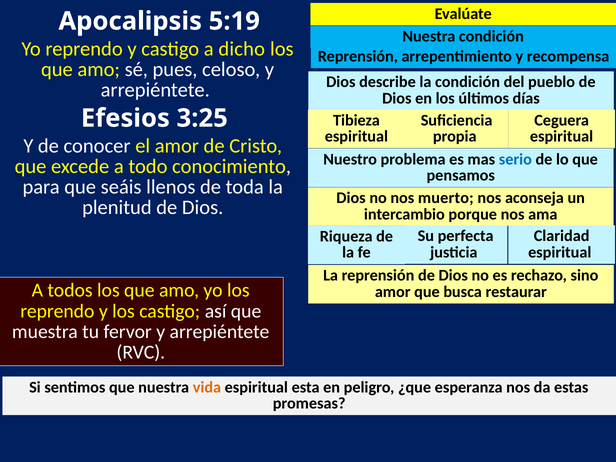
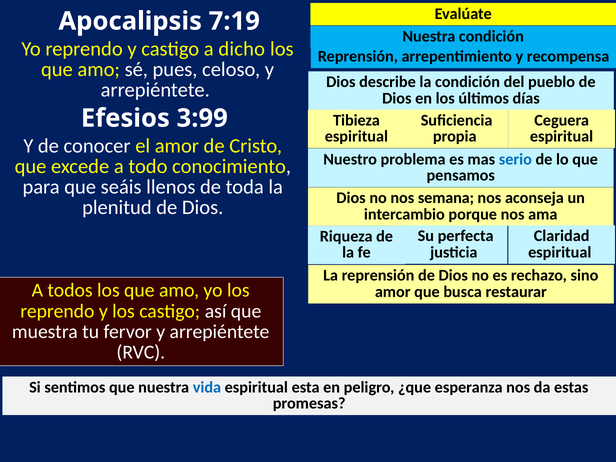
5:19: 5:19 -> 7:19
3:25: 3:25 -> 3:99
muerto: muerto -> semana
vida colour: orange -> blue
